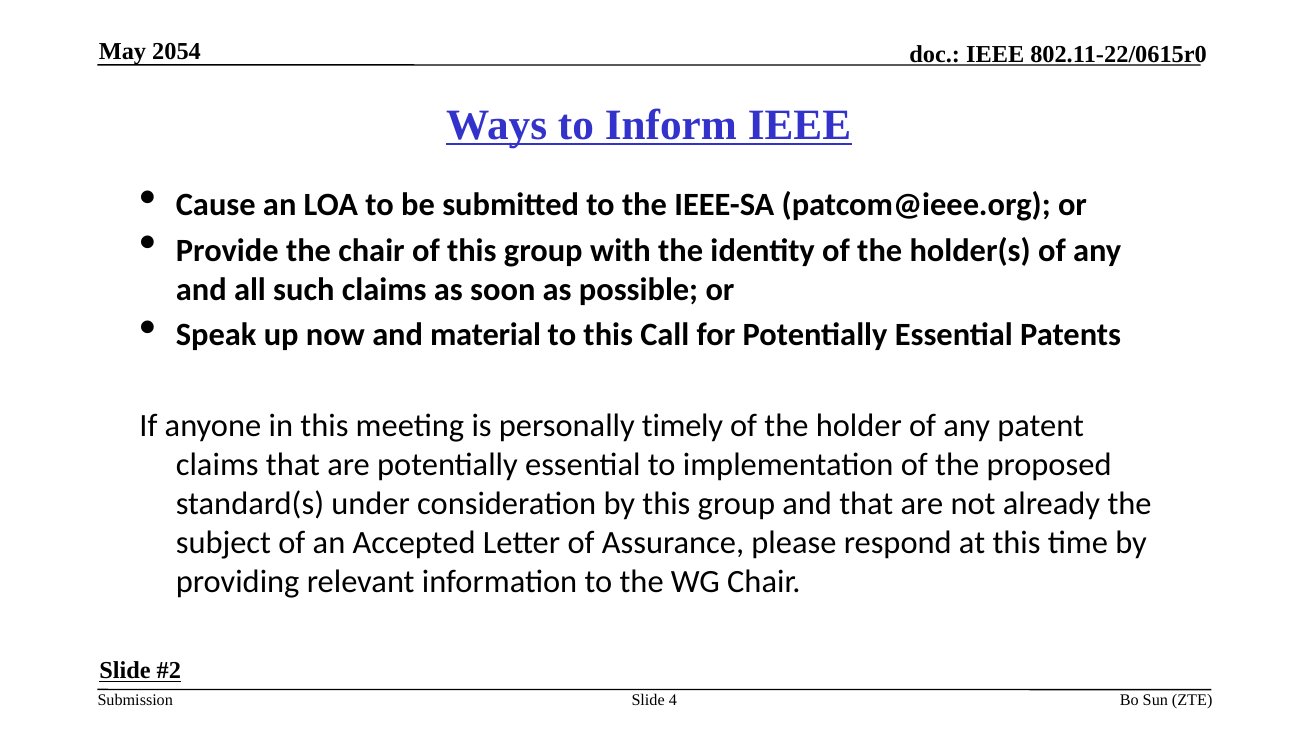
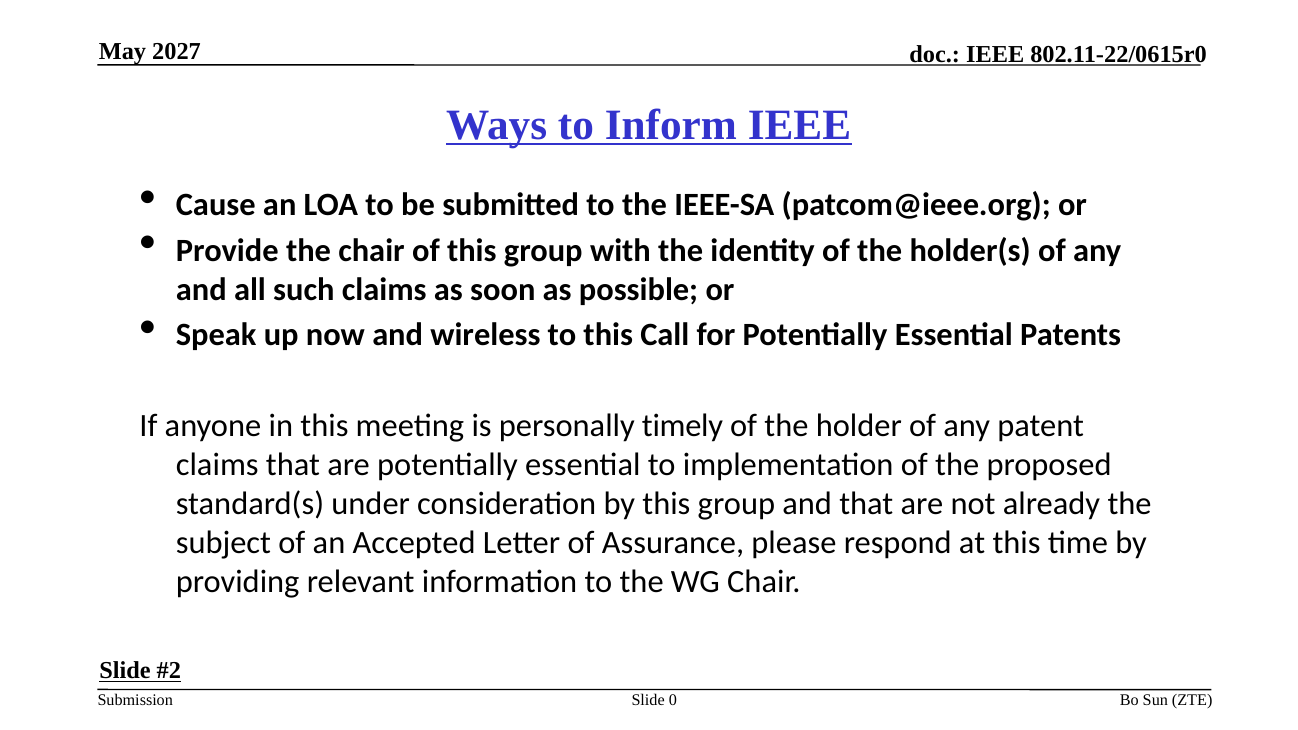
2054: 2054 -> 2027
material: material -> wireless
4: 4 -> 0
